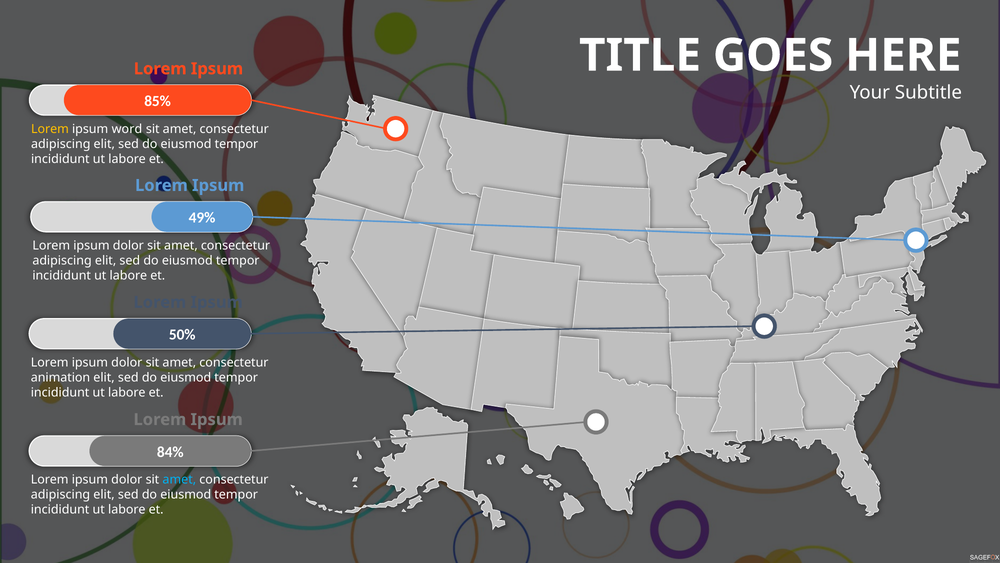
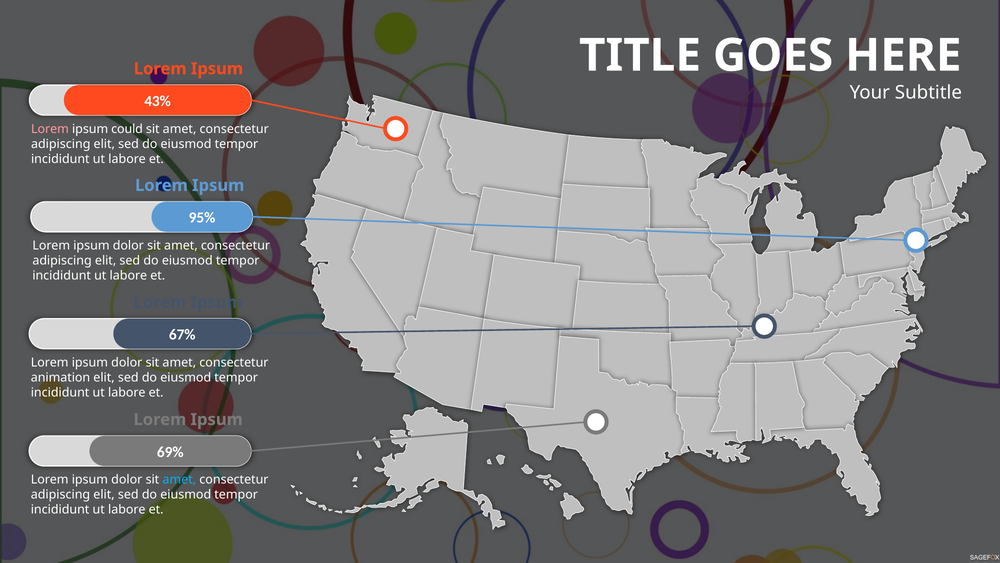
85%: 85% -> 43%
Lorem at (50, 129) colour: yellow -> pink
word: word -> could
49%: 49% -> 95%
50%: 50% -> 67%
84%: 84% -> 69%
